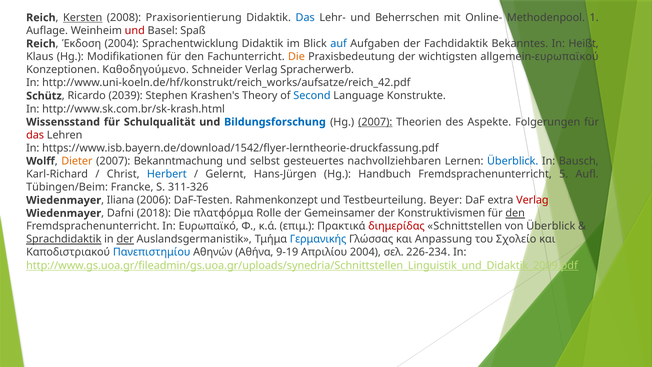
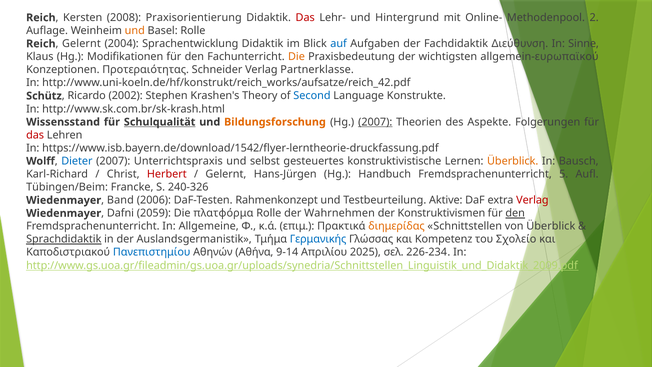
Kersten underline: present -> none
Das at (305, 18) colour: blue -> red
Beherrschen: Beherrschen -> Hintergrund
1: 1 -> 2
und at (135, 31) colour: red -> orange
Basel Spaß: Spaß -> Rolle
Reich Έκδοση: Έκδοση -> Gelernt
Bekanntes: Bekanntes -> Διεύθυνση
Heißt: Heißt -> Sinne
Καθοδηγούμενο: Καθοδηγούμενο -> Προτεραιότητας
Spracherwerb: Spracherwerb -> Partnerklasse
2039: 2039 -> 2002
Schulqualität underline: none -> present
Bildungsforschung colour: blue -> orange
Dieter colour: orange -> blue
Bekanntmachung: Bekanntmachung -> Unterrichtspraxis
nachvollziehbaren: nachvollziehbaren -> konstruktivistische
Überblick at (513, 161) colour: blue -> orange
Herbert colour: blue -> red
311-326: 311-326 -> 240-326
Iliana: Iliana -> Band
Beyer: Beyer -> Aktive
2018: 2018 -> 2059
Gemeinsamer: Gemeinsamer -> Wahrnehmen
Ευρωπαϊκό: Ευρωπαϊκό -> Allgemeine
διημερίδας colour: red -> orange
der at (125, 239) underline: present -> none
Anpassung: Anpassung -> Kompetenz
9-19: 9-19 -> 9-14
Απριλίου 2004: 2004 -> 2025
